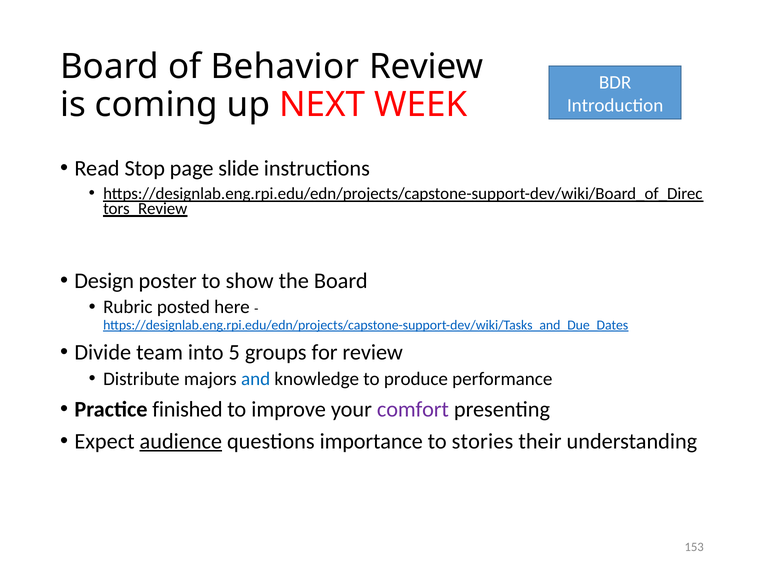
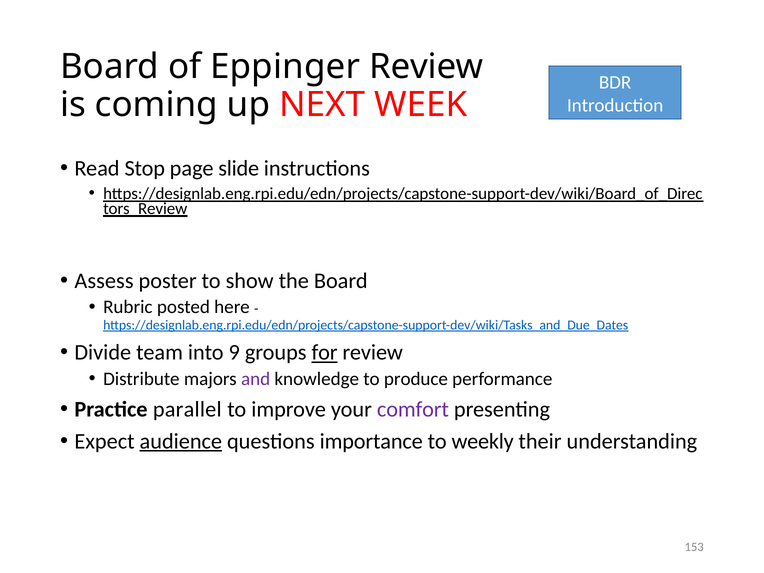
Behavior: Behavior -> Eppinger
Design: Design -> Assess
5: 5 -> 9
for underline: none -> present
and colour: blue -> purple
finished: finished -> parallel
stories: stories -> weekly
